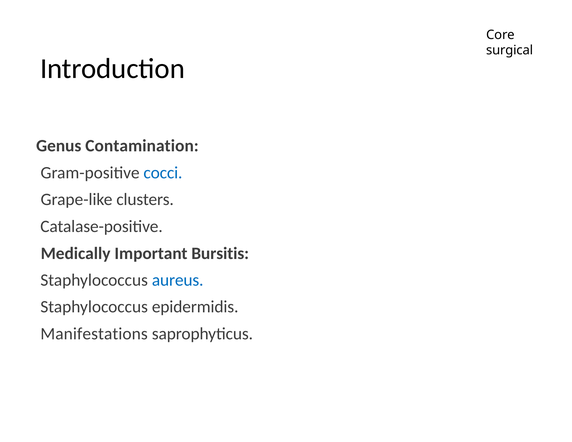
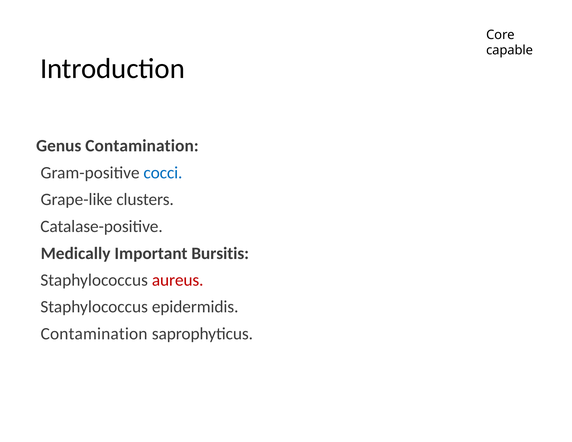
surgical: surgical -> capable
aureus colour: blue -> red
Manifestations at (94, 334): Manifestations -> Contamination
